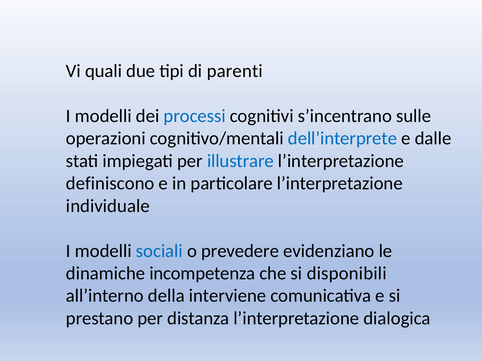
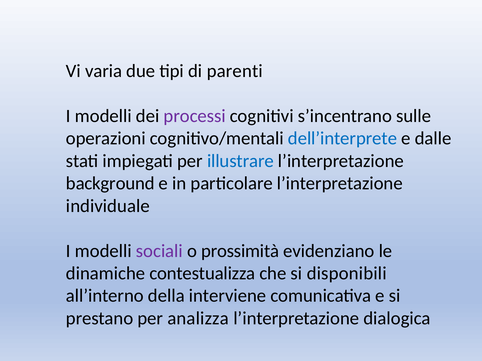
quali: quali -> varia
processi colour: blue -> purple
definiscono: definiscono -> background
sociali colour: blue -> purple
prevedere: prevedere -> prossimità
incompetenza: incompetenza -> contestualizza
distanza: distanza -> analizza
